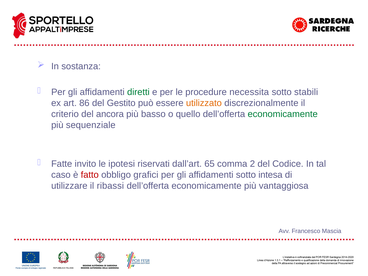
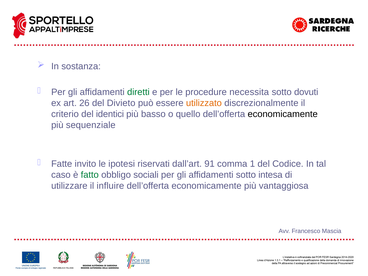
stabili: stabili -> dovuti
86: 86 -> 26
Gestito: Gestito -> Divieto
ancora: ancora -> identici
economicamente at (283, 114) colour: green -> black
65: 65 -> 91
2: 2 -> 1
fatto colour: red -> green
grafici: grafici -> sociali
ribassi: ribassi -> influire
